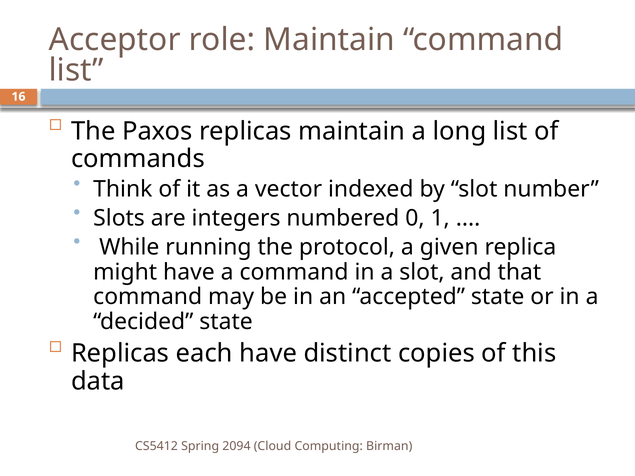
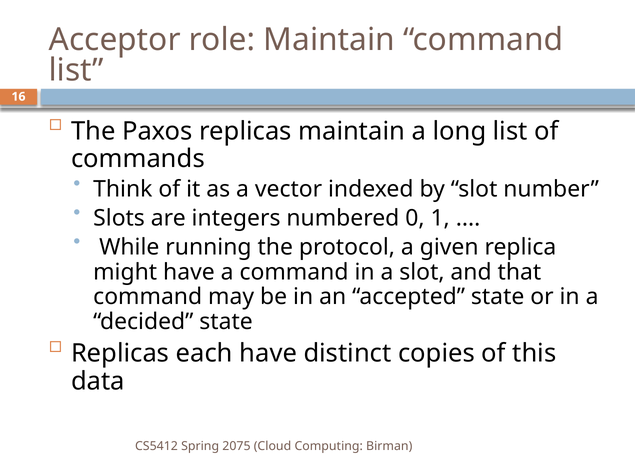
2094: 2094 -> 2075
